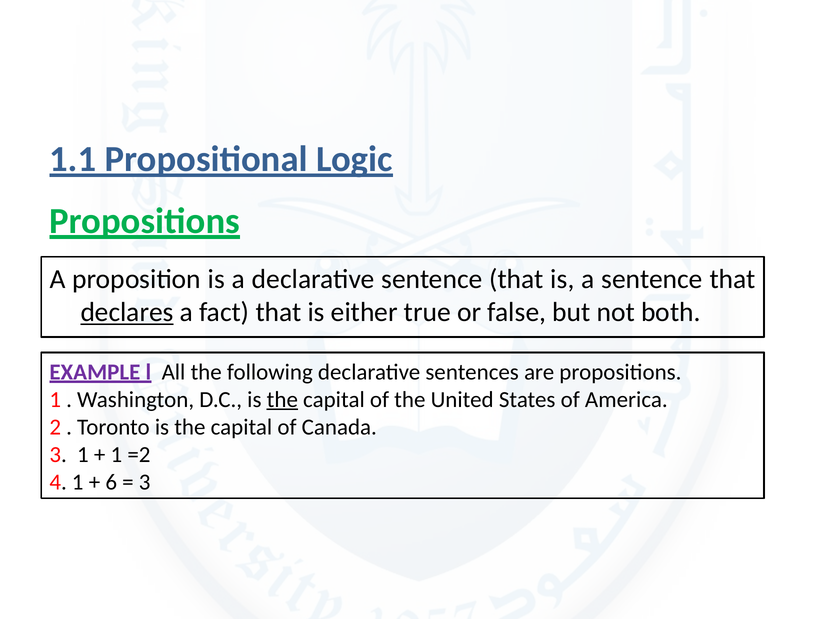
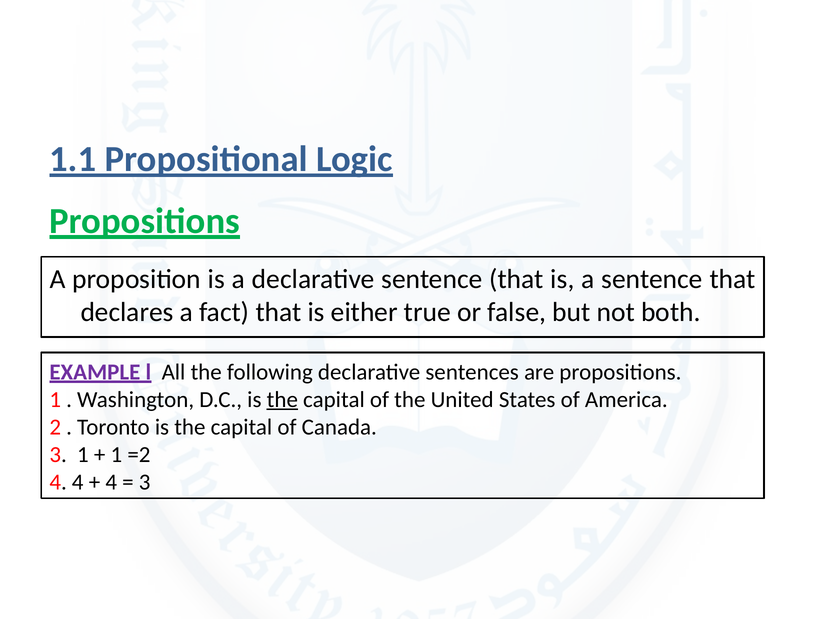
declares underline: present -> none
4 1: 1 -> 4
6 at (111, 482): 6 -> 4
